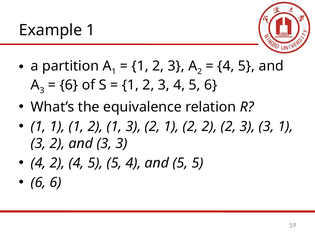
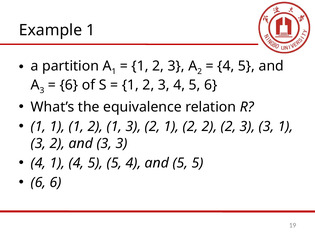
4 2: 2 -> 1
